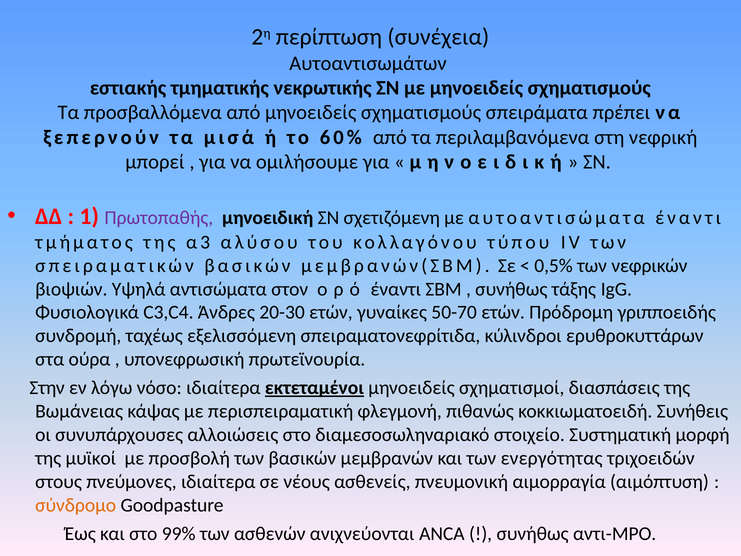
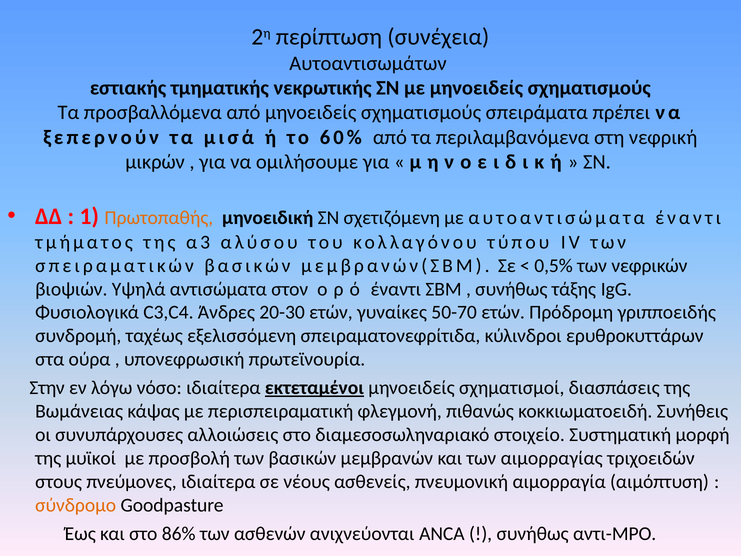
μπορεί: μπορεί -> μικρών
Πρωτοπαθής colour: purple -> orange
ενεργότητας: ενεργότητας -> αιμορραγίας
99%: 99% -> 86%
